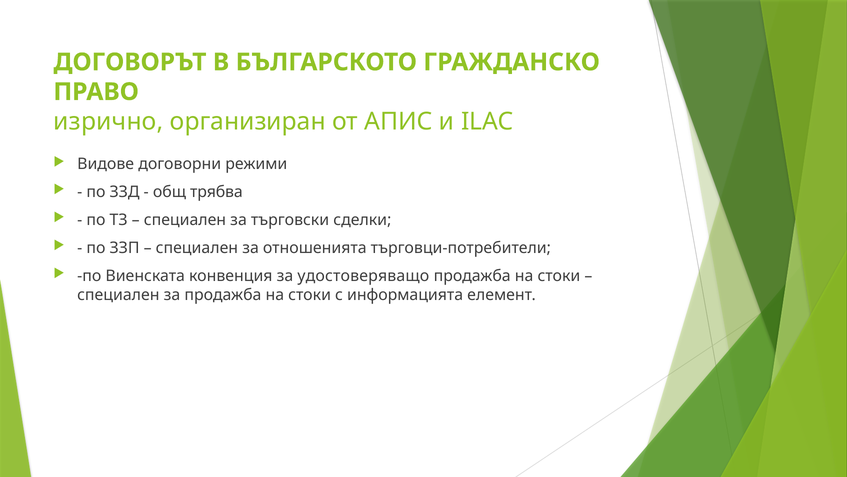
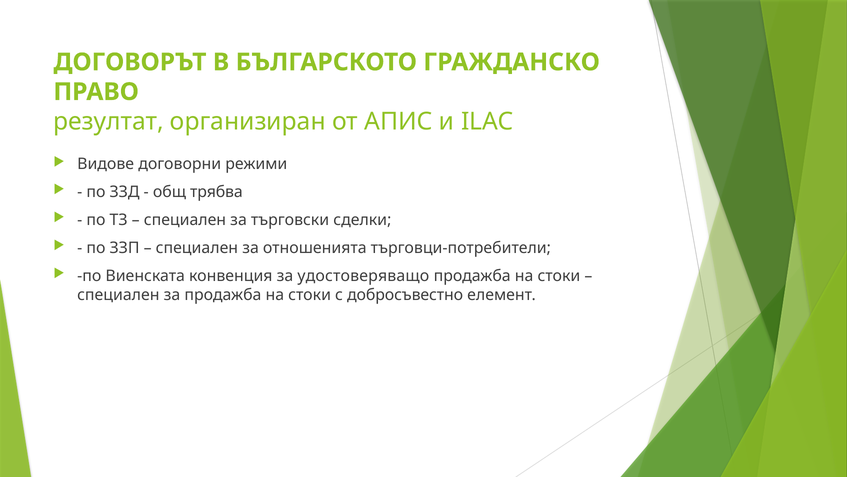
изрично: изрично -> резултат
информацията: информацията -> добросъвестно
